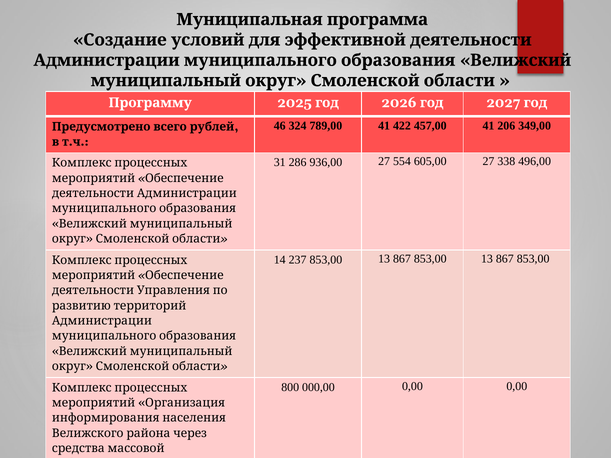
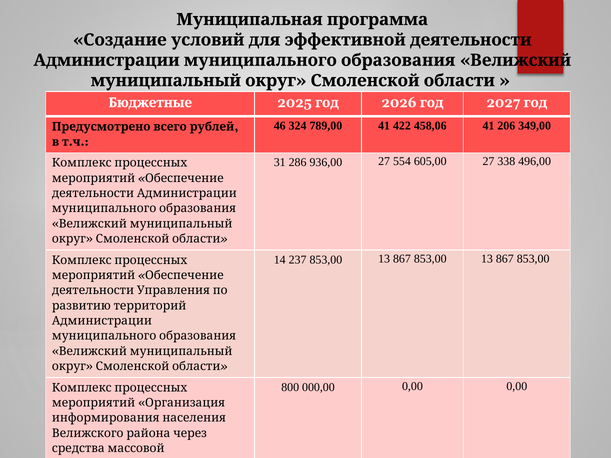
Программу: Программу -> Бюджетные
457,00: 457,00 -> 458,06
